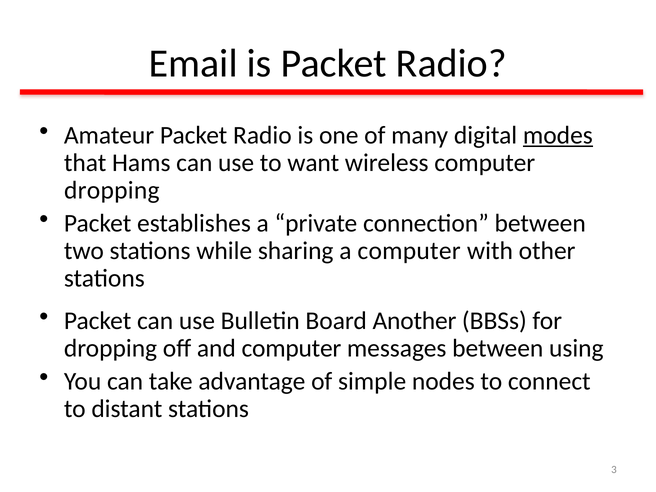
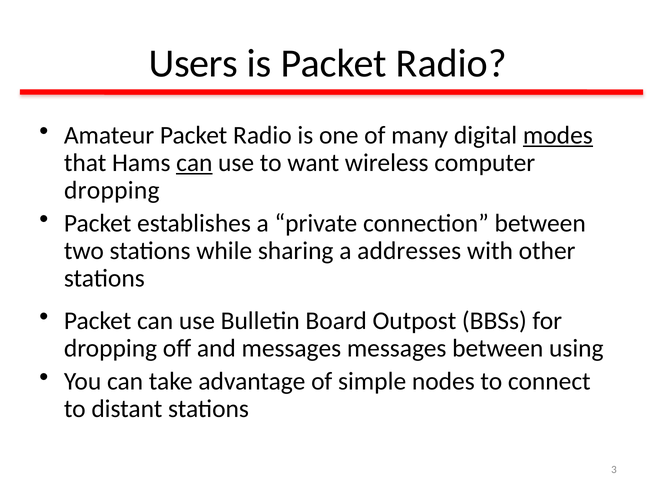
Email: Email -> Users
can at (194, 163) underline: none -> present
a computer: computer -> addresses
Another: Another -> Outpost
and computer: computer -> messages
